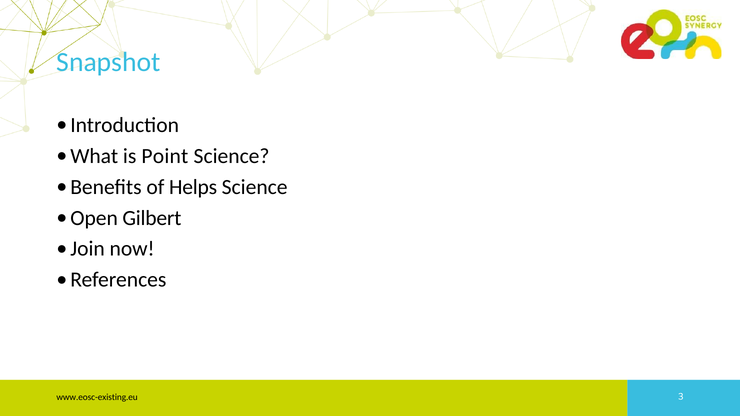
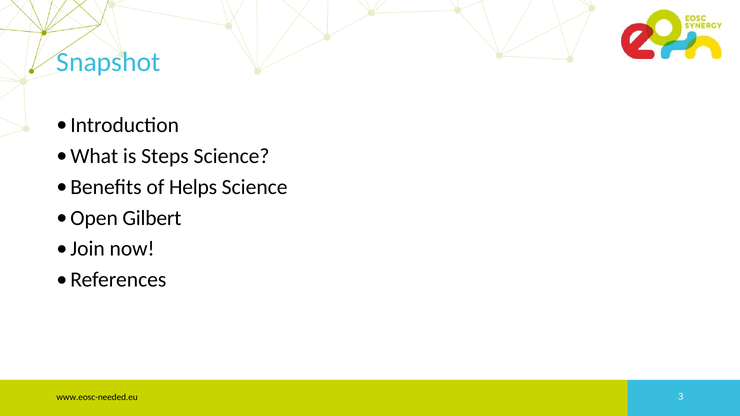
Point: Point -> Steps
www.eosc-existing.eu: www.eosc-existing.eu -> www.eosc-needed.eu
